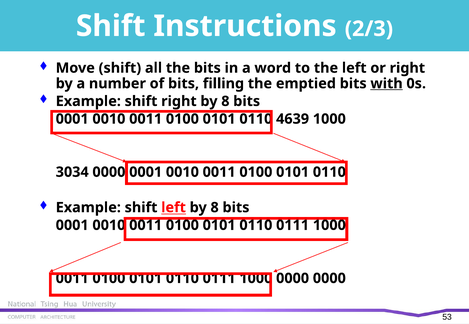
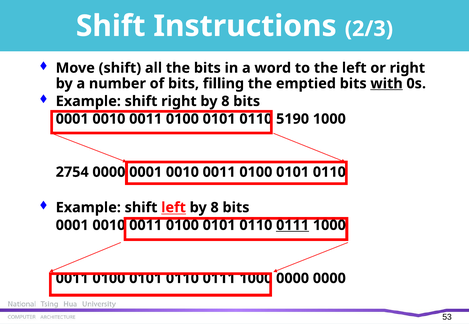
4639: 4639 -> 5190
3034: 3034 -> 2754
0111 at (293, 226) underline: none -> present
